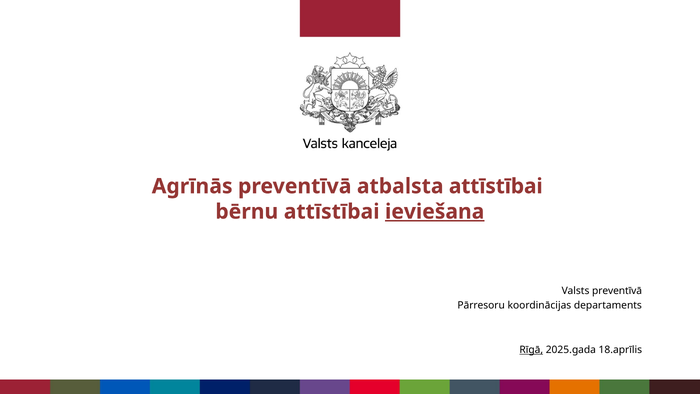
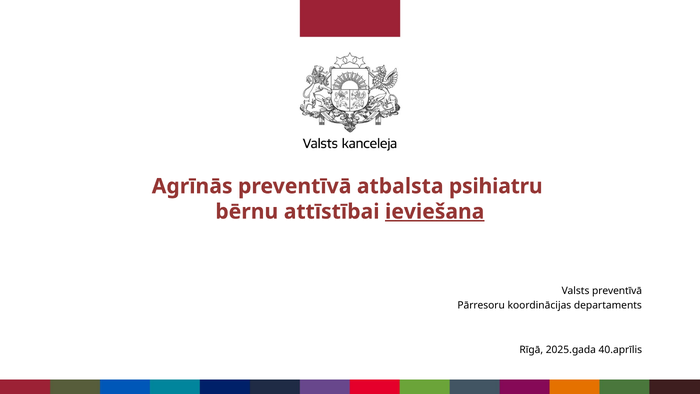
atbalsta attīstībai: attīstībai -> psihiatru
Rīgā underline: present -> none
18.aprīlis: 18.aprīlis -> 40.aprīlis
